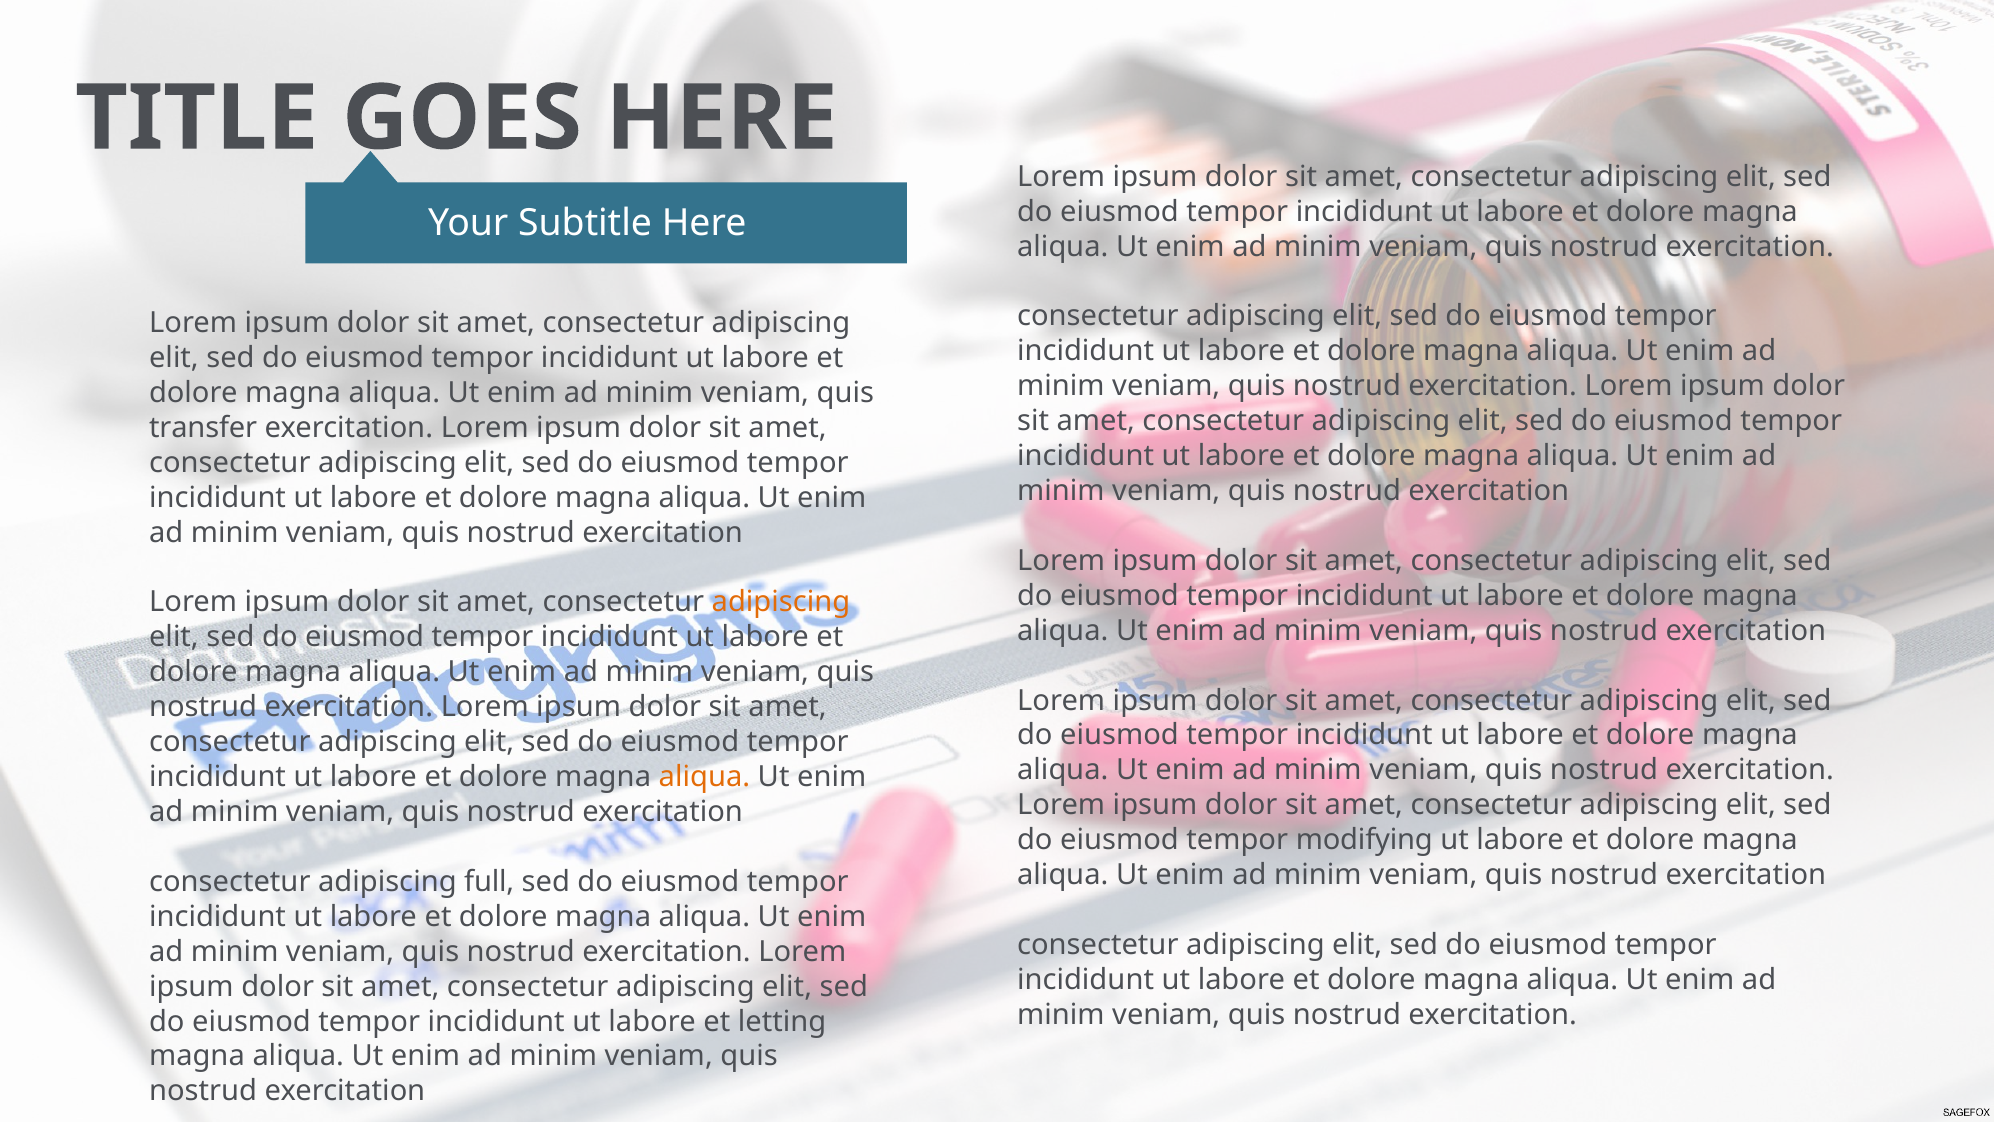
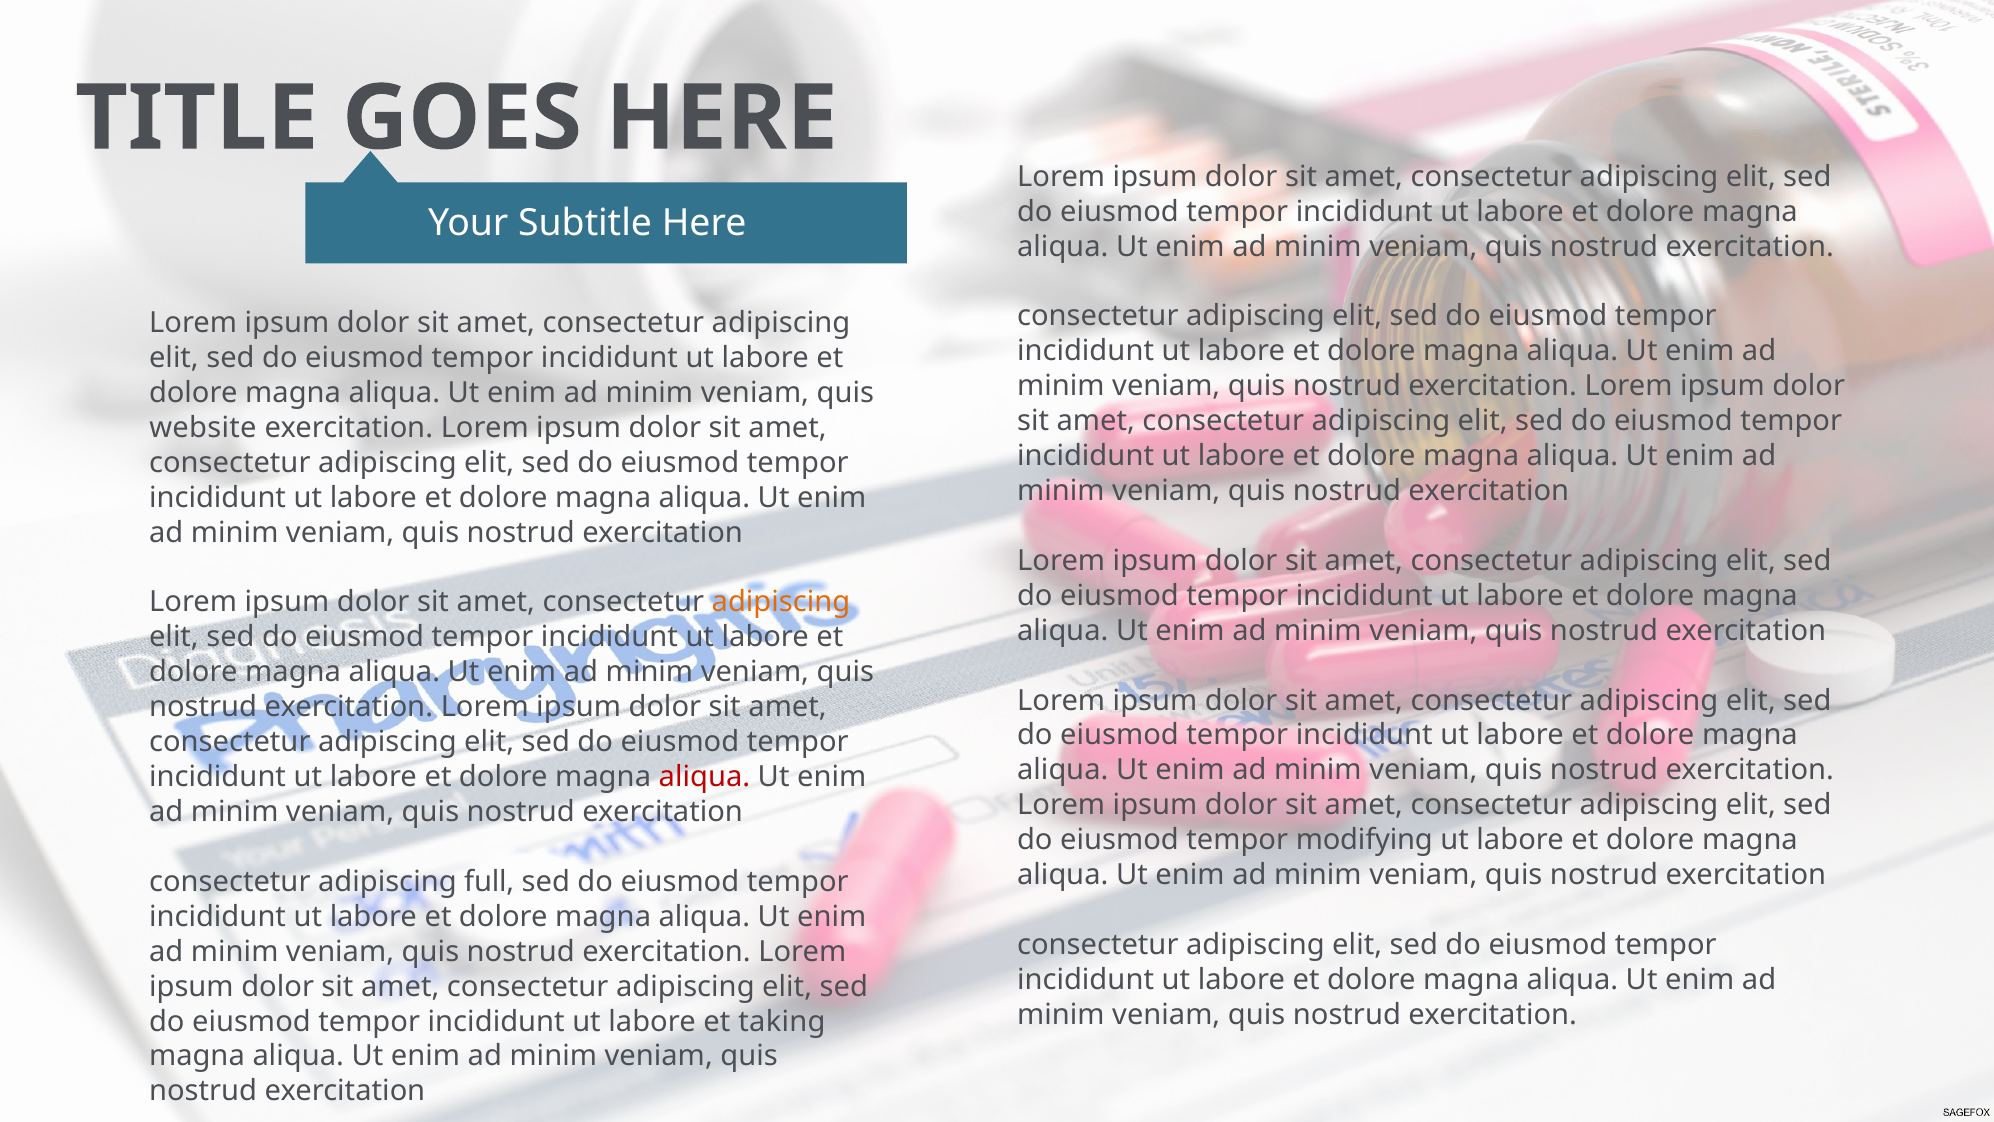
transfer: transfer -> website
aliqua at (704, 777) colour: orange -> red
letting: letting -> taking
